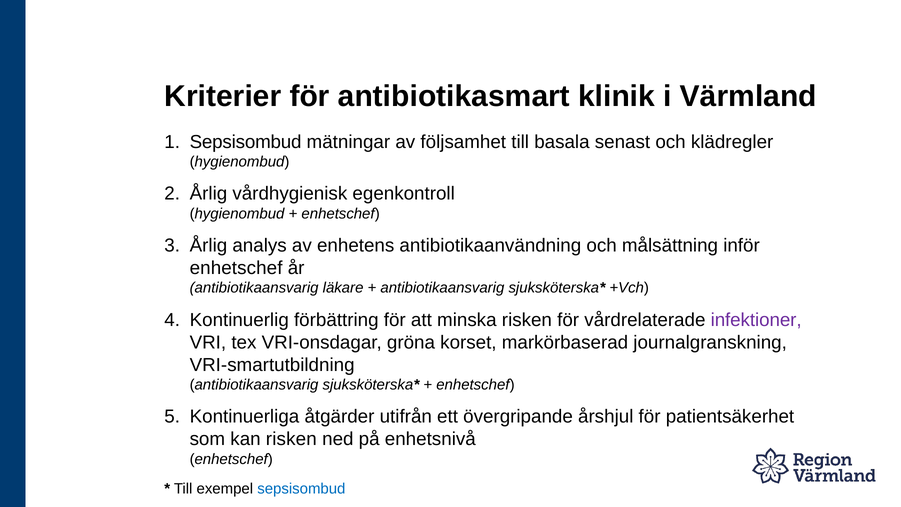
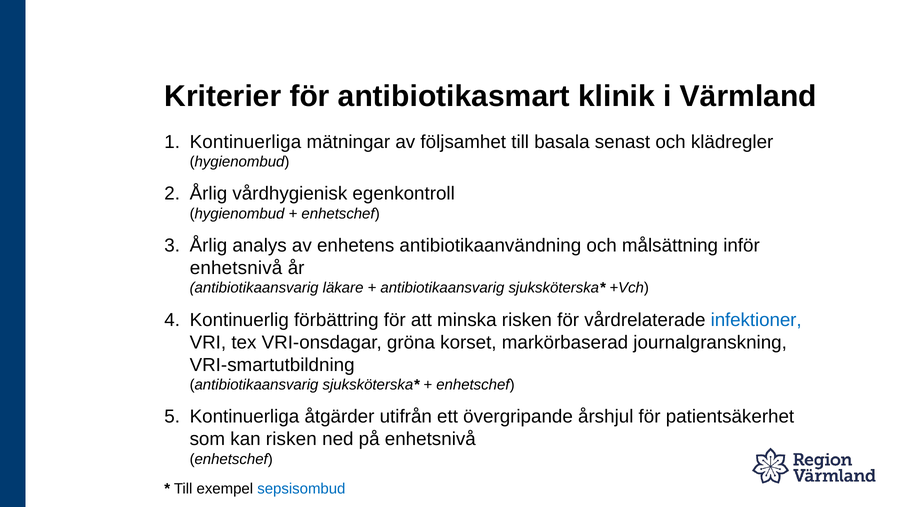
Sepsisombud at (246, 142): Sepsisombud -> Kontinuerliga
enhetschef at (236, 268): enhetschef -> enhetsnivå
infektioner colour: purple -> blue
